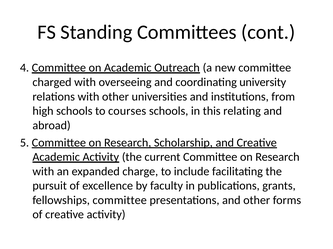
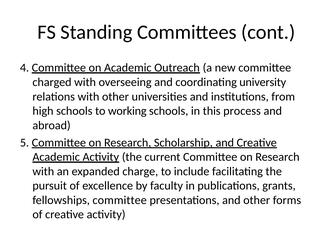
courses: courses -> working
relating: relating -> process
